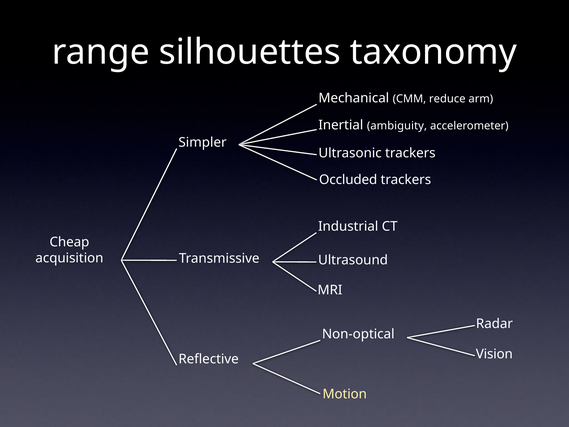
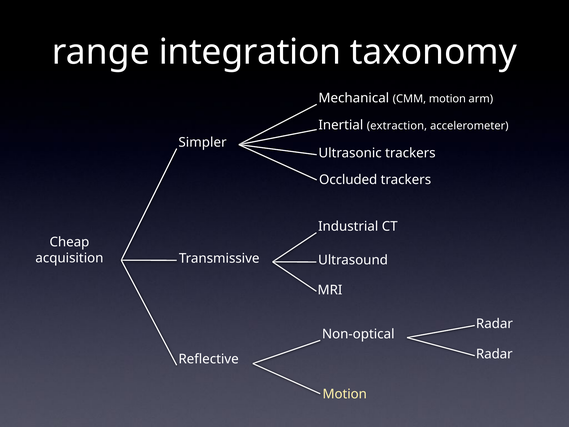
silhouettes: silhouettes -> integration
CMM reduce: reduce -> motion
ambiguity: ambiguity -> extraction
Vision at (494, 354): Vision -> Radar
